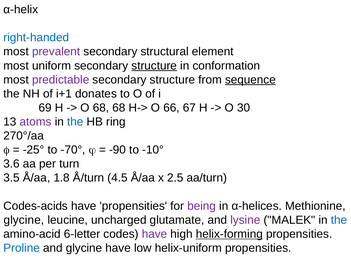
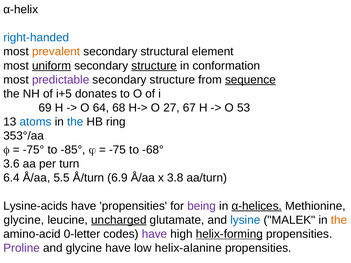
prevalent colour: purple -> orange
uniform underline: none -> present
i+1: i+1 -> i+5
O 68: 68 -> 64
66: 66 -> 27
30: 30 -> 53
atoms colour: purple -> blue
270°/aa: 270°/aa -> 353°/aa
-25°: -25° -> -75°
-70°: -70° -> -85°
-90: -90 -> -75
-10°: -10° -> -68°
3.5: 3.5 -> 6.4
1.8: 1.8 -> 5.5
4.5: 4.5 -> 6.9
2.5: 2.5 -> 3.8
Codes-acids: Codes-acids -> Lysine-acids
α-helices underline: none -> present
uncharged underline: none -> present
lysine colour: purple -> blue
the at (339, 220) colour: blue -> orange
6-letter: 6-letter -> 0-letter
Proline colour: blue -> purple
helix-uniform: helix-uniform -> helix-alanine
